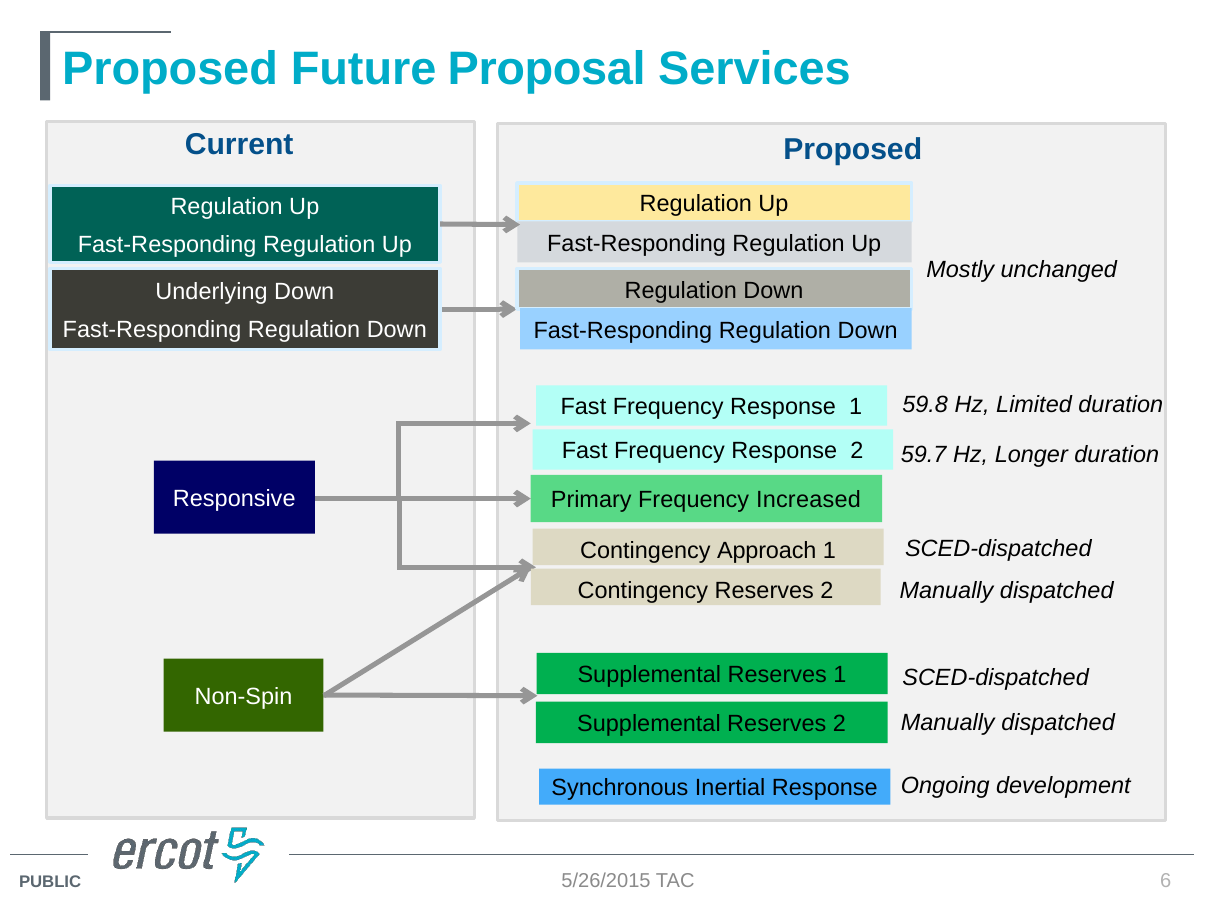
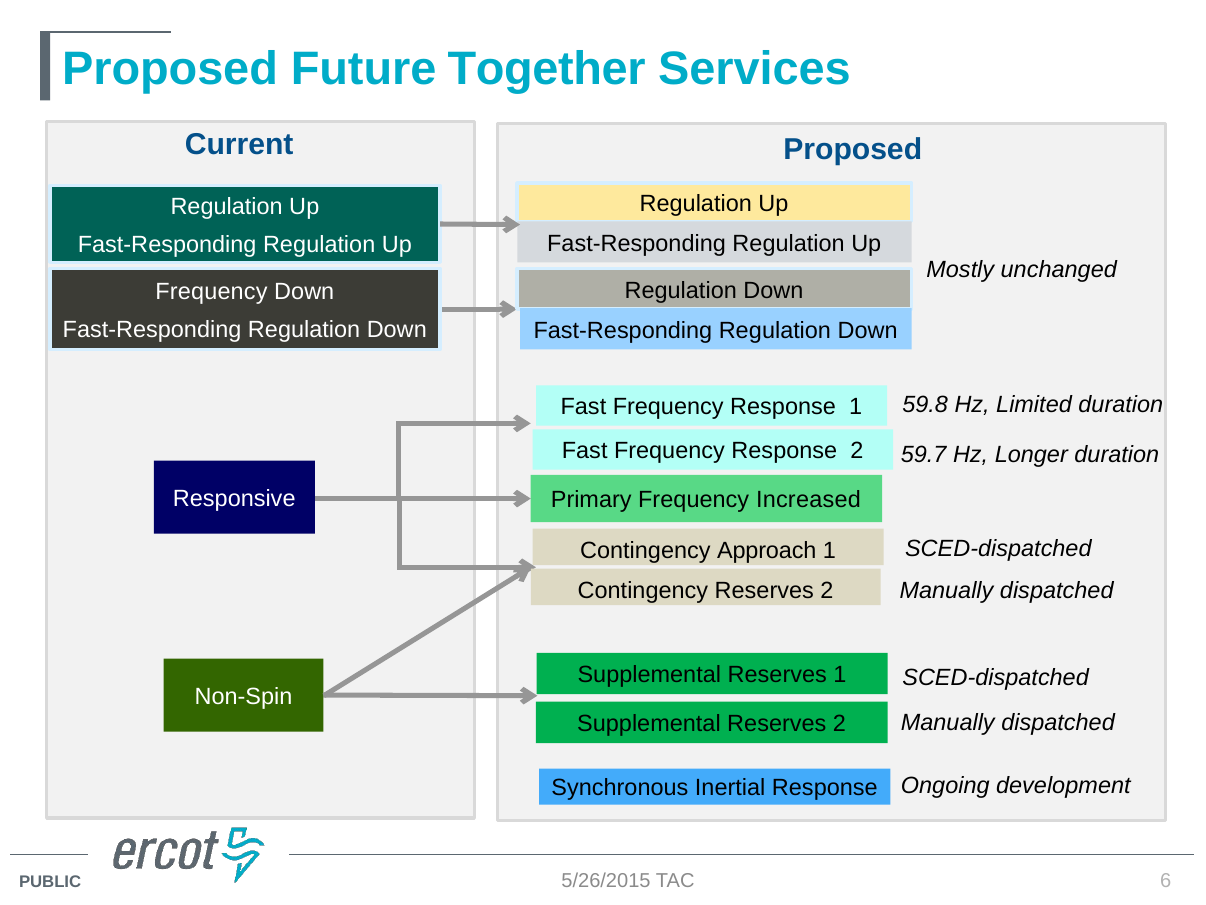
Proposal: Proposal -> Together
Underlying at (212, 291): Underlying -> Frequency
